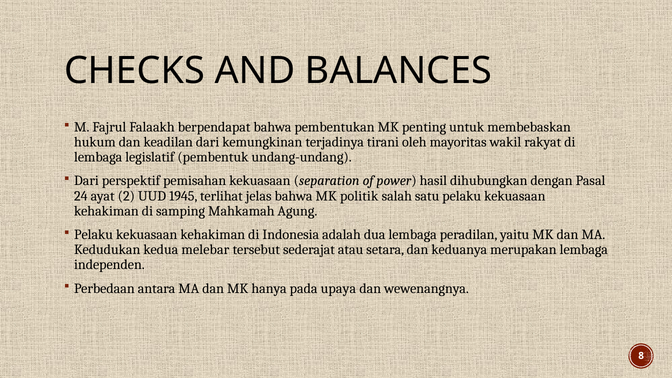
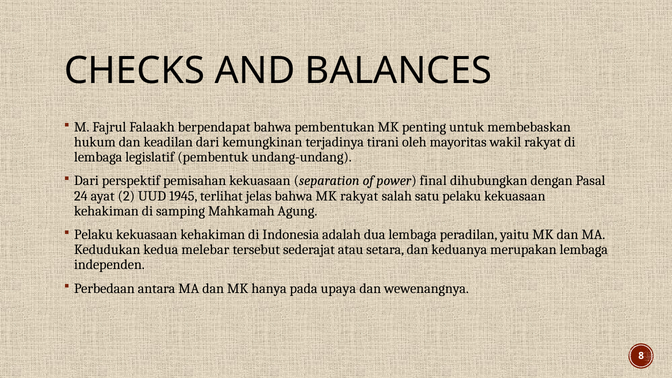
hasil: hasil -> final
MK politik: politik -> rakyat
